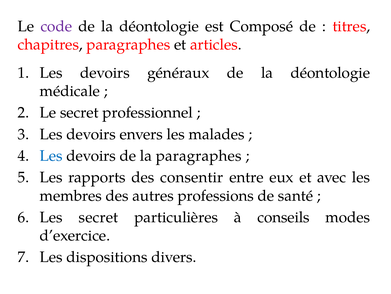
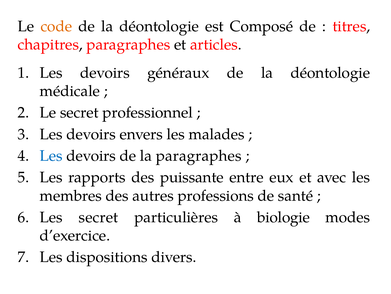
code colour: purple -> orange
consentir: consentir -> puissante
conseils: conseils -> biologie
